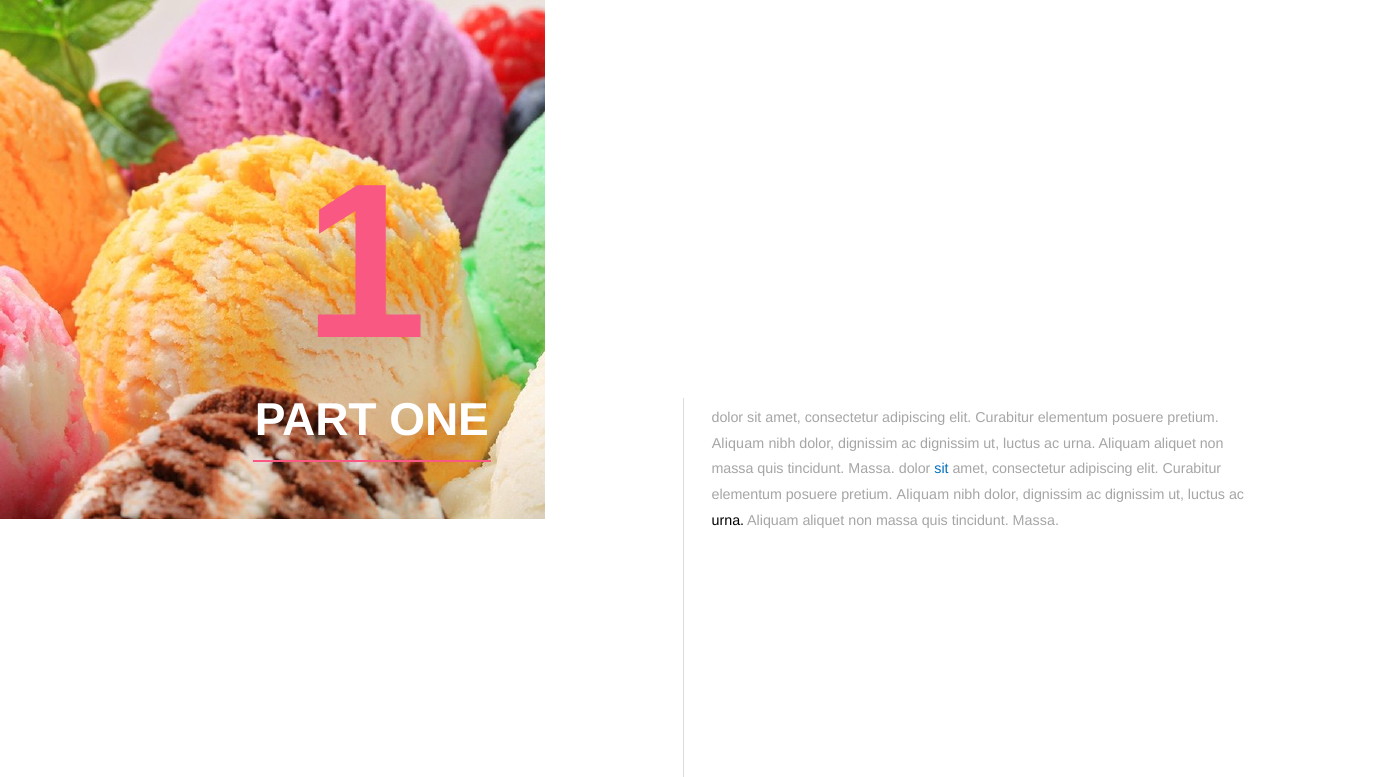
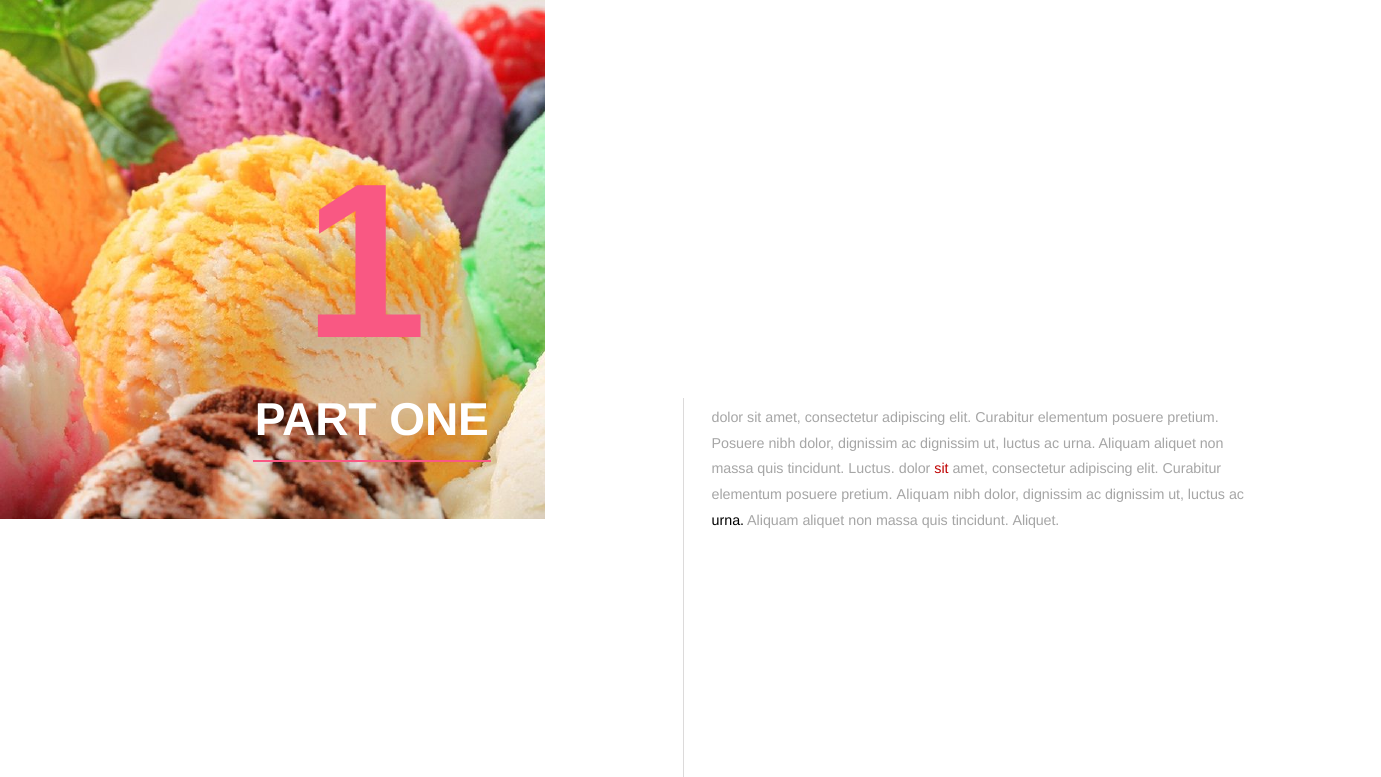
Aliquam at (738, 443): Aliquam -> Posuere
Massa at (872, 469): Massa -> Luctus
sit at (942, 469) colour: blue -> red
Massa at (1036, 520): Massa -> Aliquet
